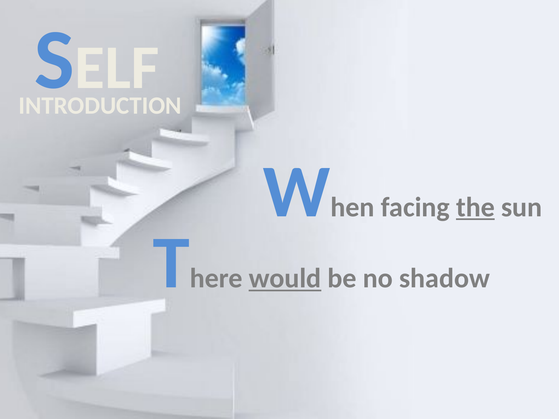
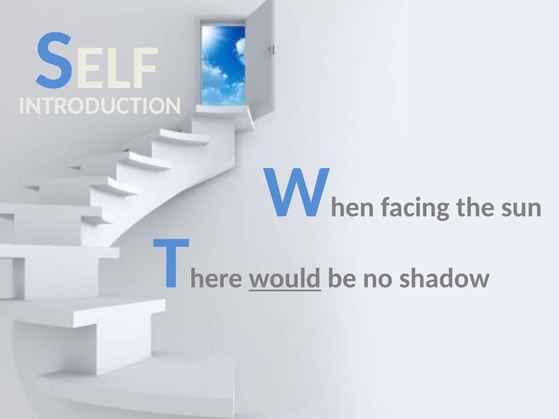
the underline: present -> none
